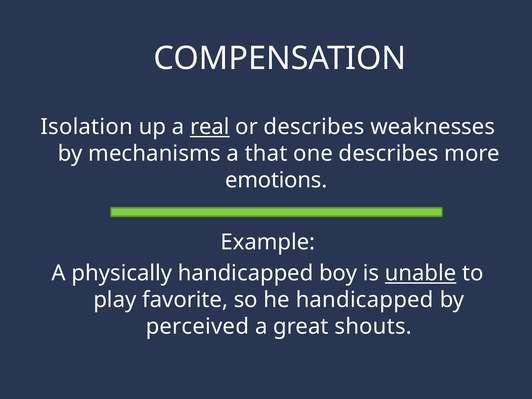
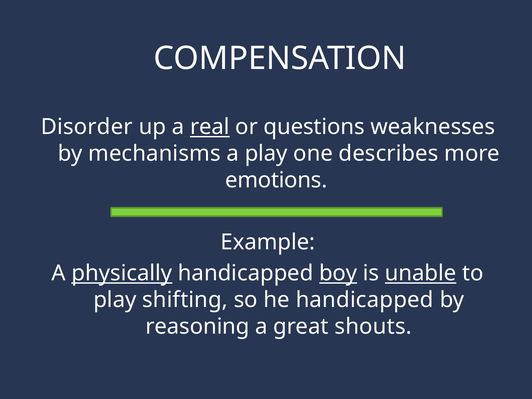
Isolation: Isolation -> Disorder
or describes: describes -> questions
a that: that -> play
physically underline: none -> present
boy underline: none -> present
favorite: favorite -> shifting
perceived: perceived -> reasoning
